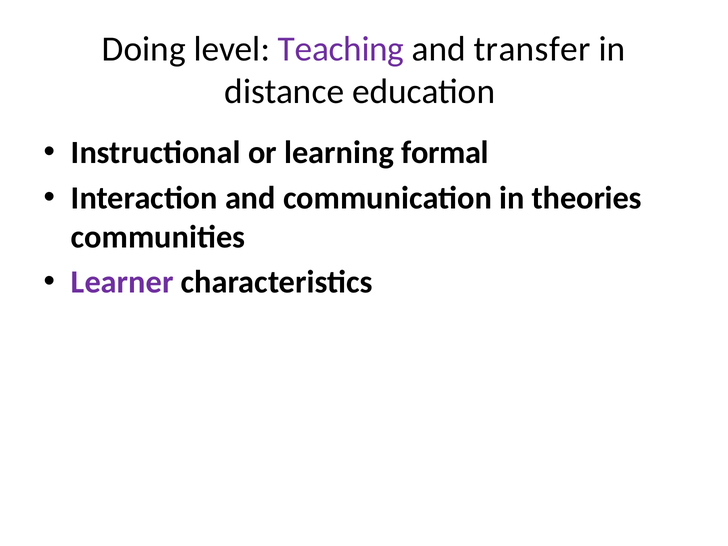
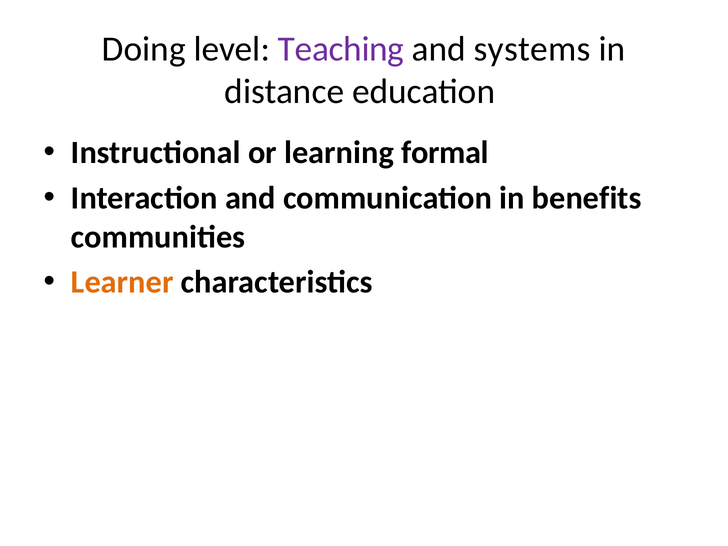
transfer: transfer -> systems
theories: theories -> benefits
Learner colour: purple -> orange
